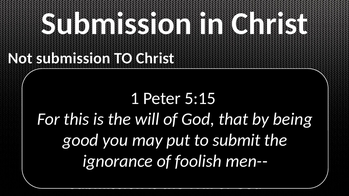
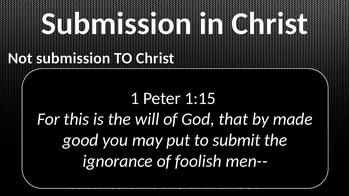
5:15: 5:15 -> 1:15
being: being -> made
